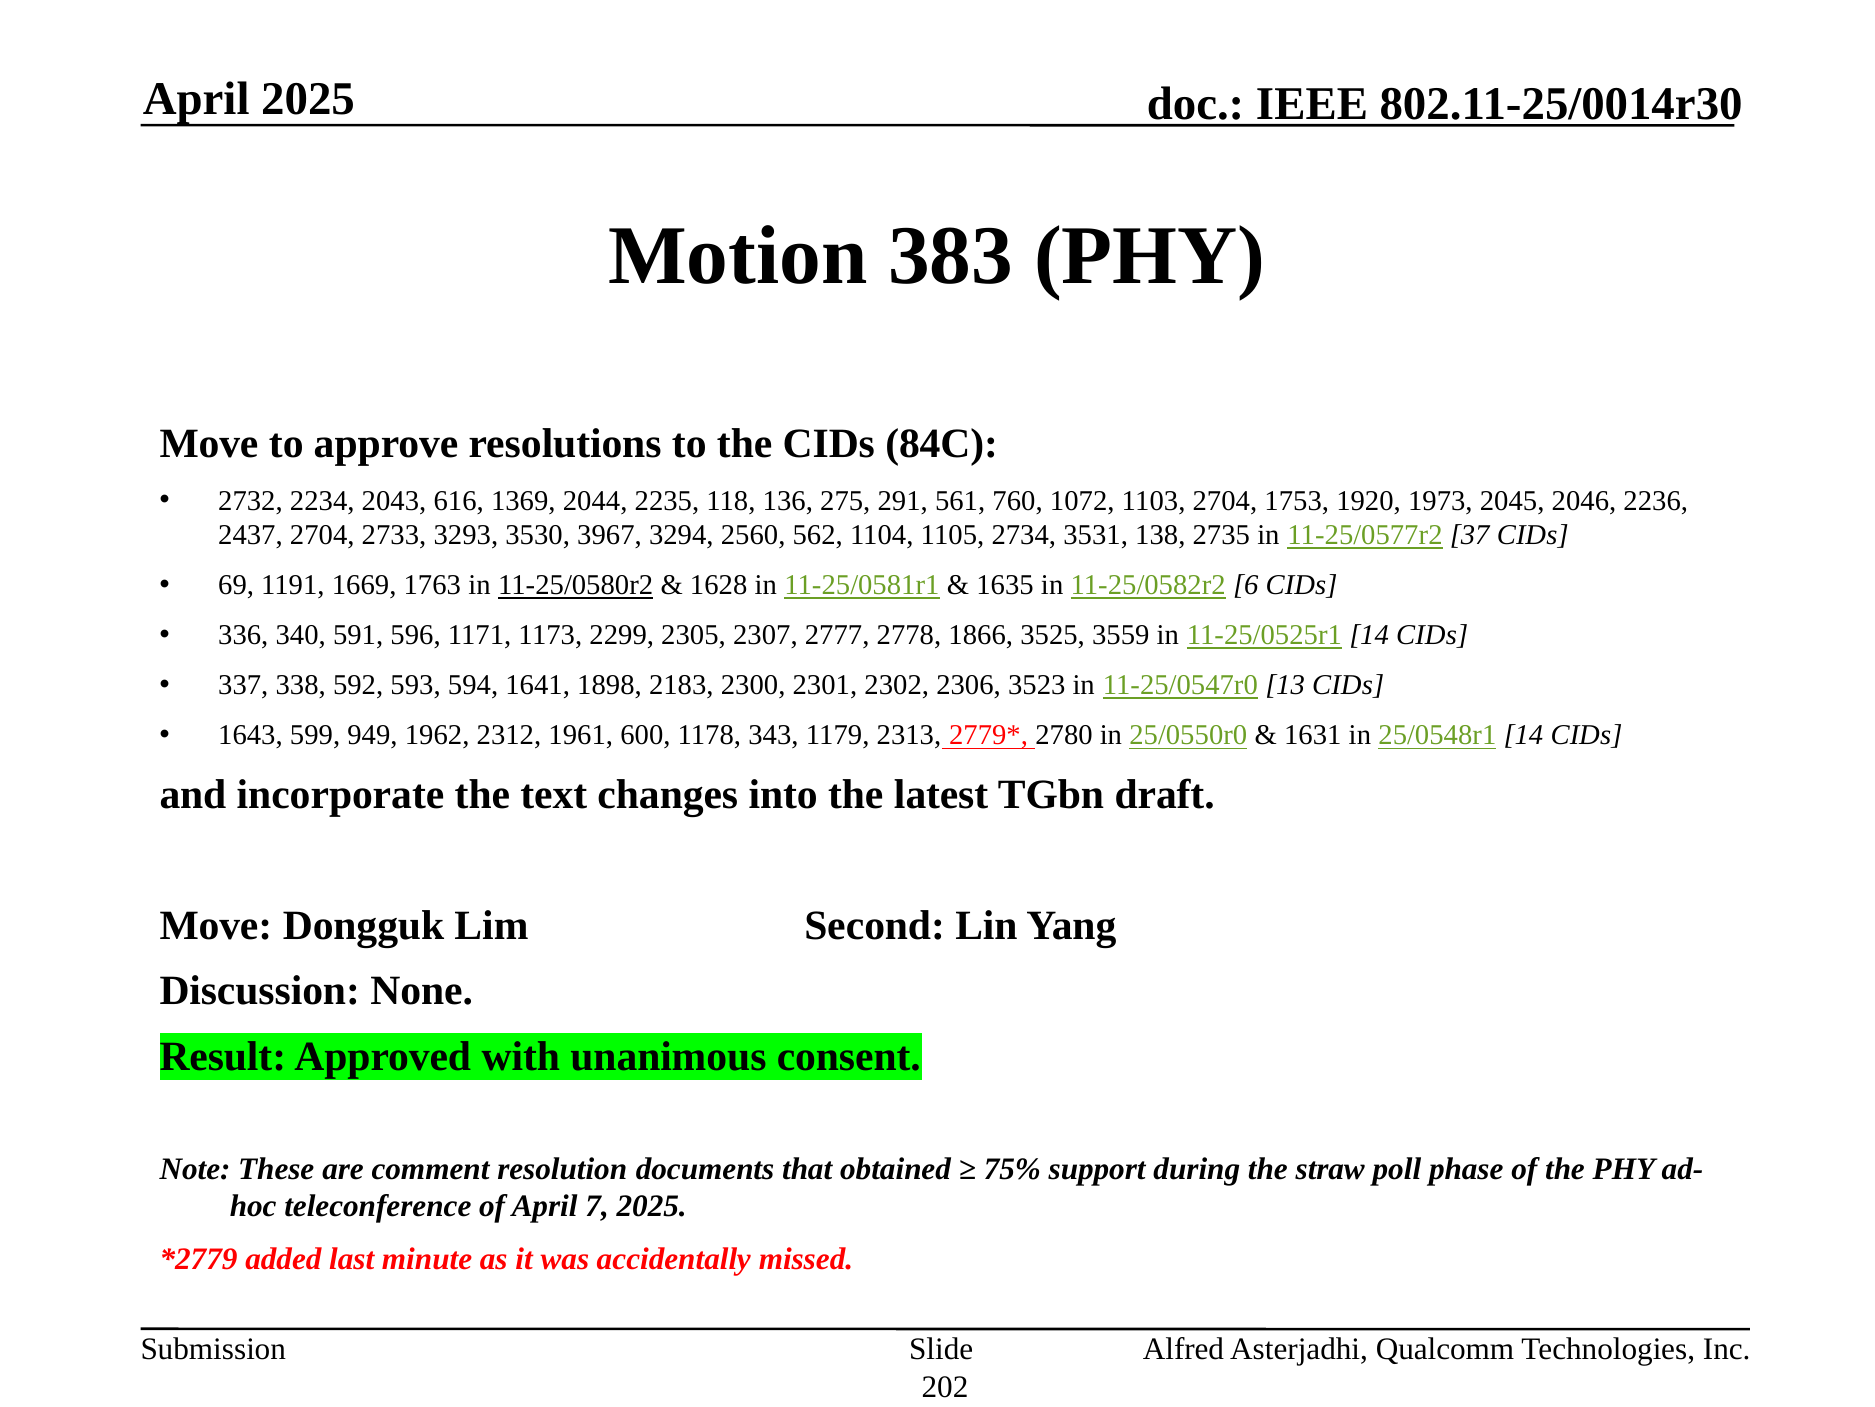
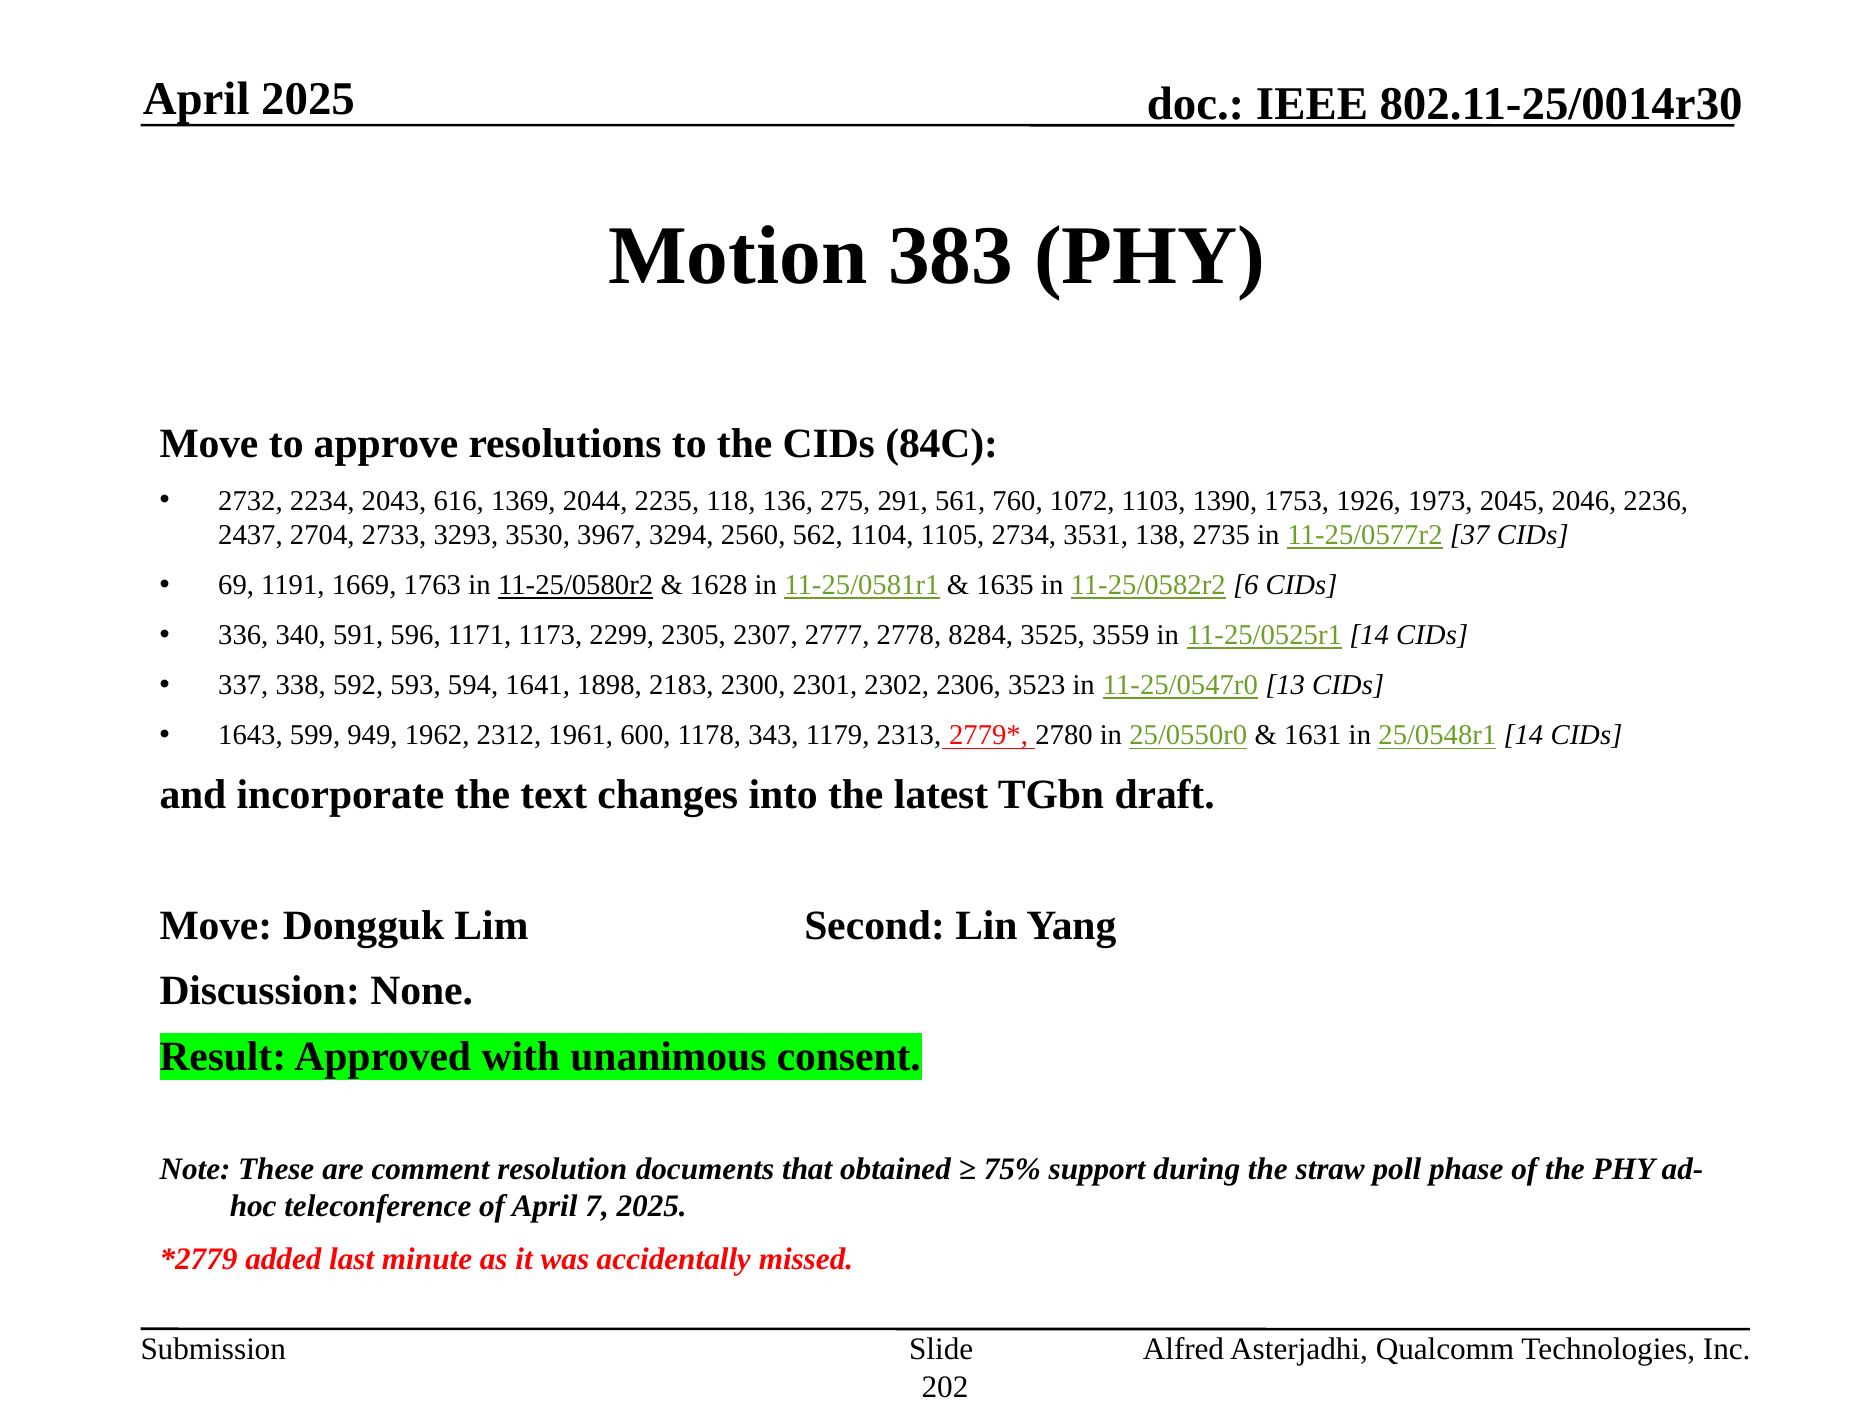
1103 2704: 2704 -> 1390
1920: 1920 -> 1926
1866: 1866 -> 8284
